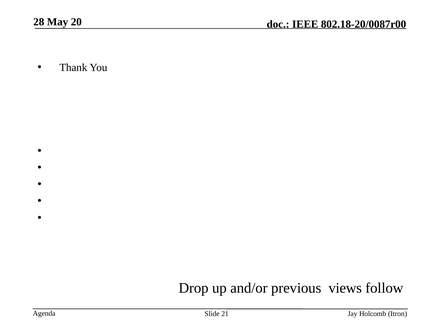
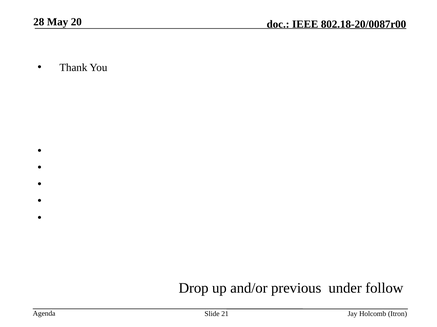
views: views -> under
